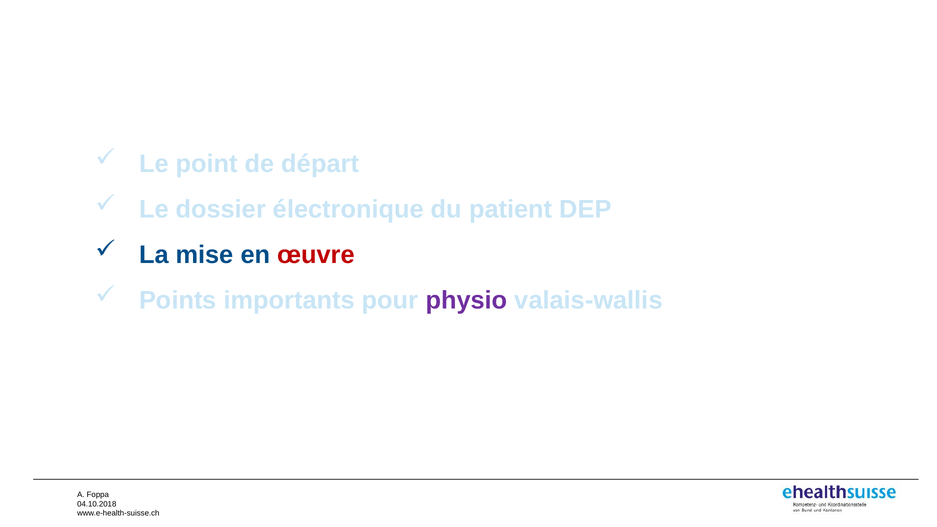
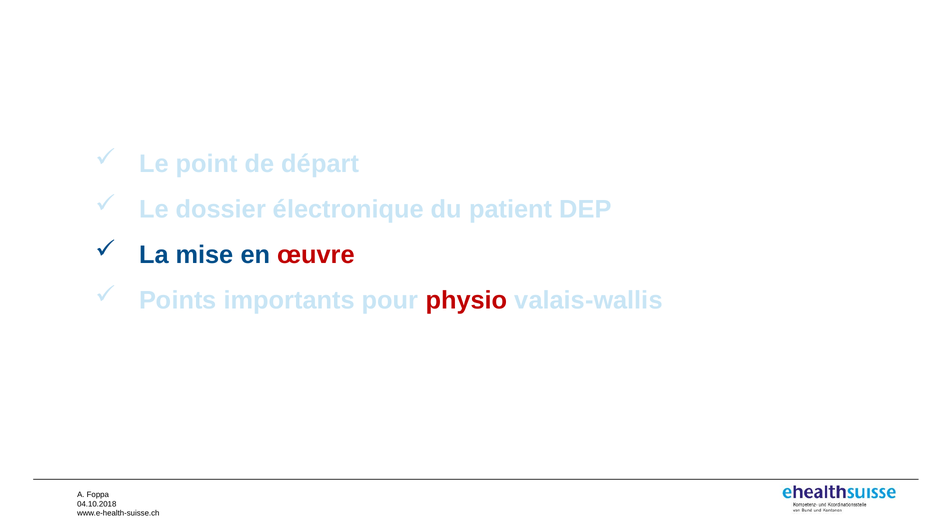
physio colour: purple -> red
